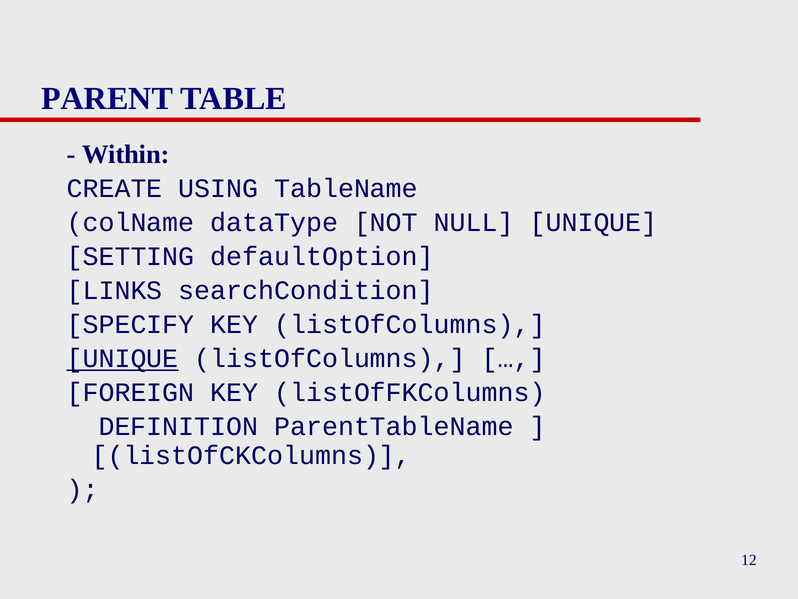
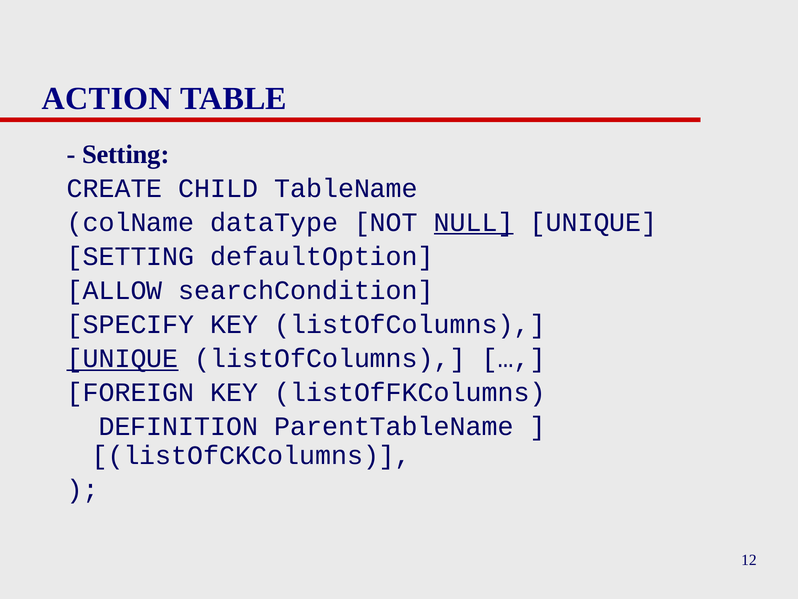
PARENT: PARENT -> ACTION
Within at (126, 154): Within -> Setting
USING: USING -> CHILD
NULL underline: none -> present
LINKS: LINKS -> ALLOW
